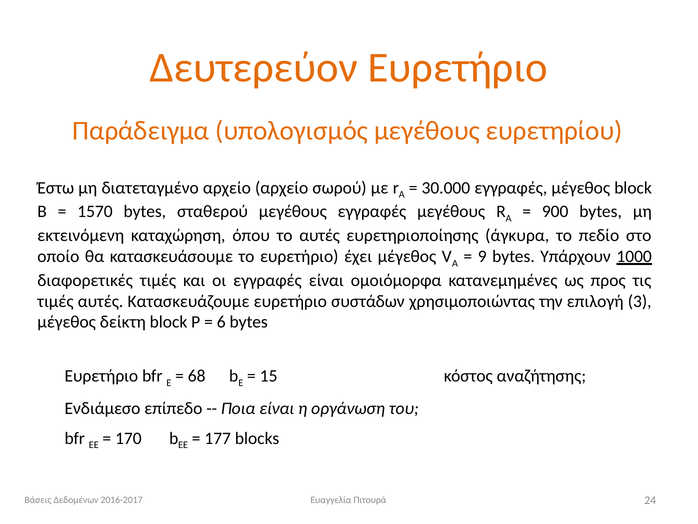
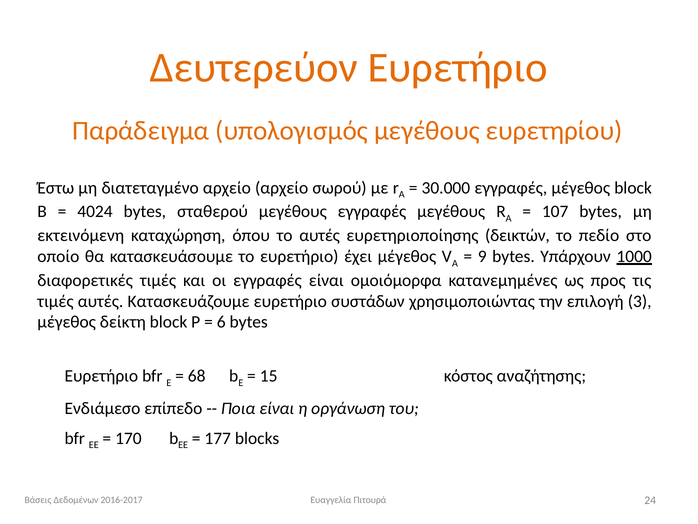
1570: 1570 -> 4024
900: 900 -> 107
άγκυρα: άγκυρα -> δεικτών
